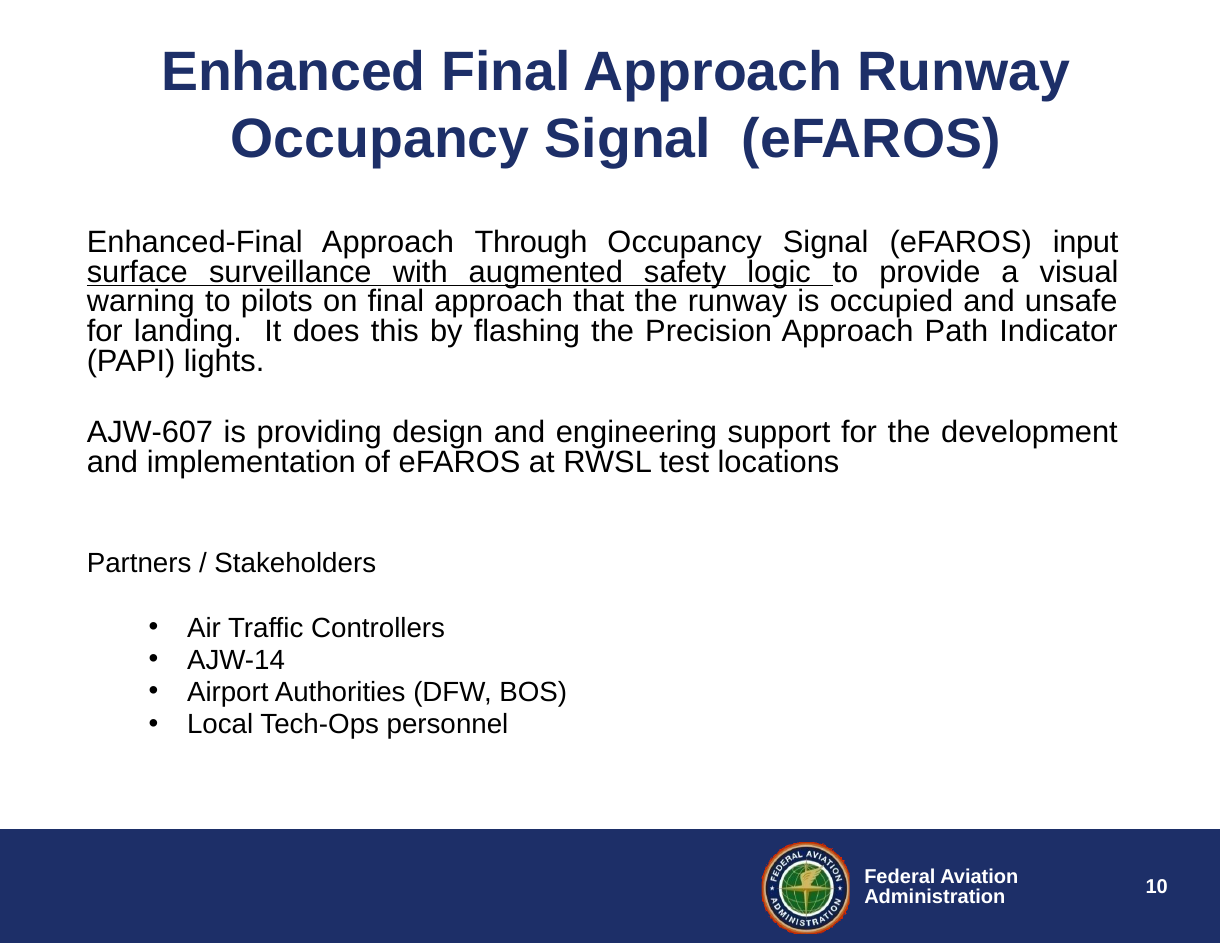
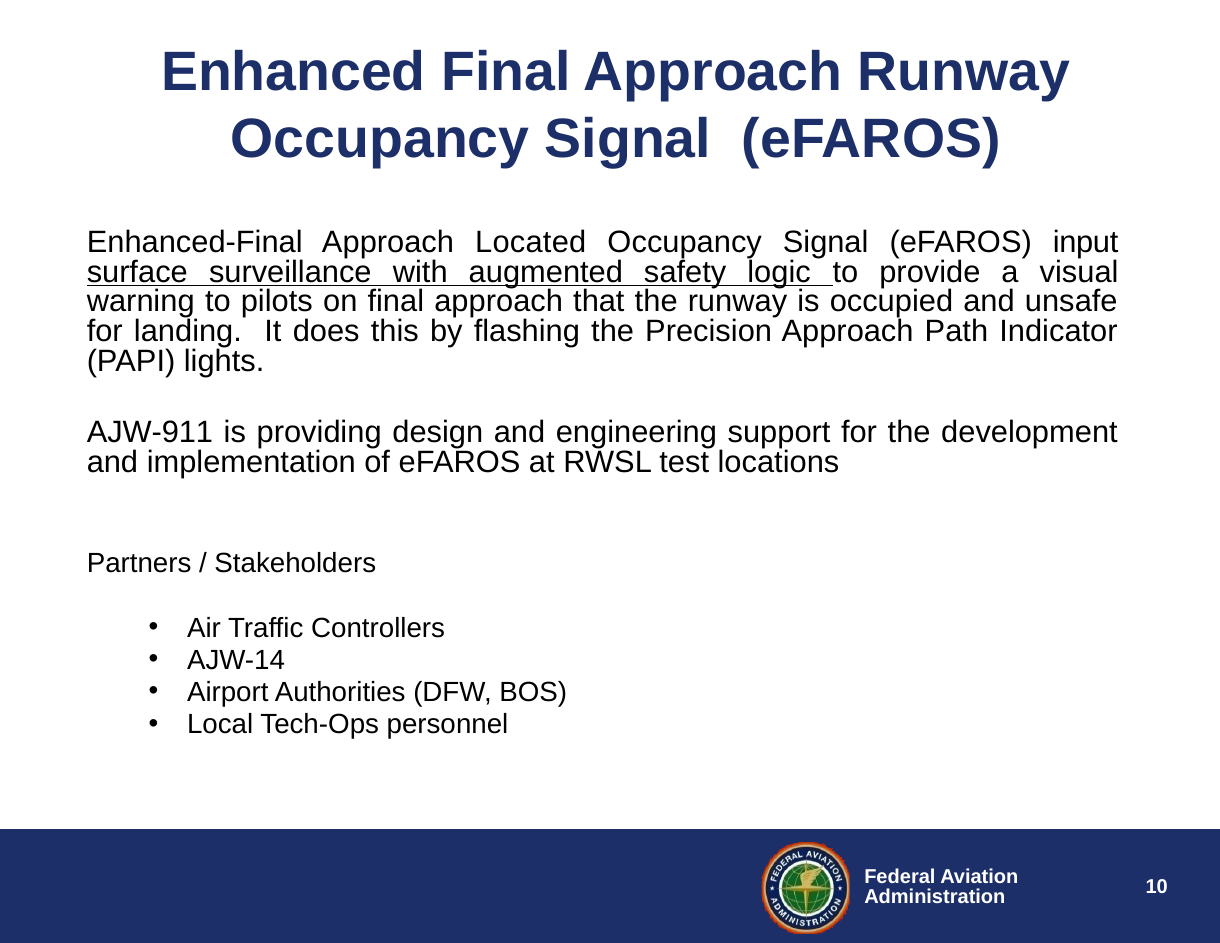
Through: Through -> Located
AJW-607: AJW-607 -> AJW-911
